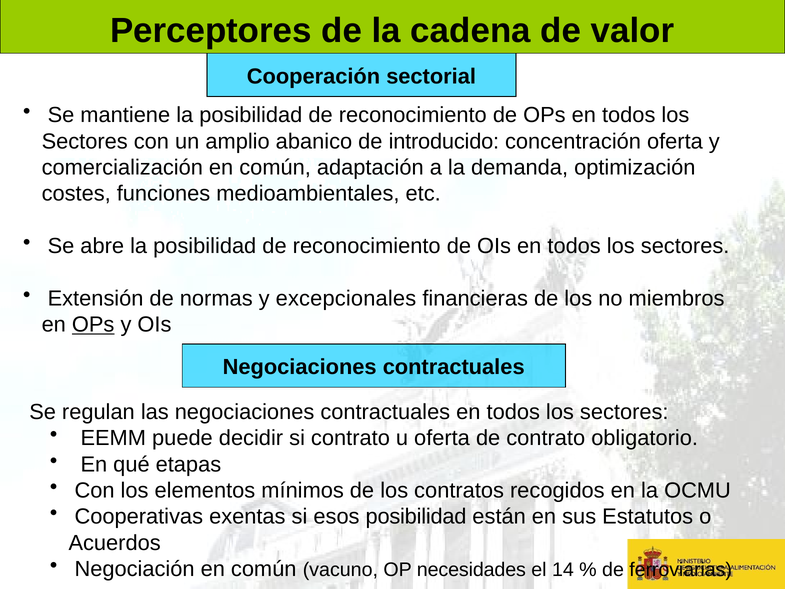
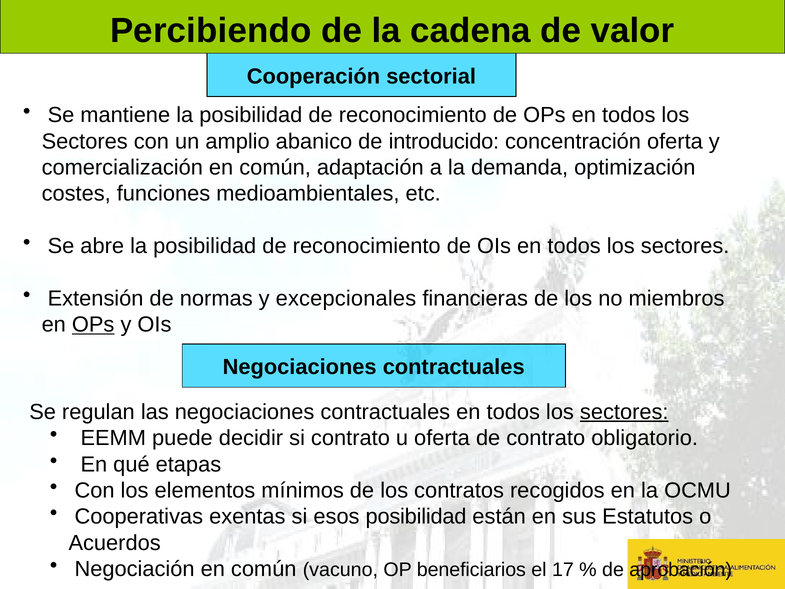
Perceptores: Perceptores -> Percibiendo
sectores at (624, 412) underline: none -> present
necesidades: necesidades -> beneficiarios
14: 14 -> 17
ferroviarias: ferroviarias -> aprobación
